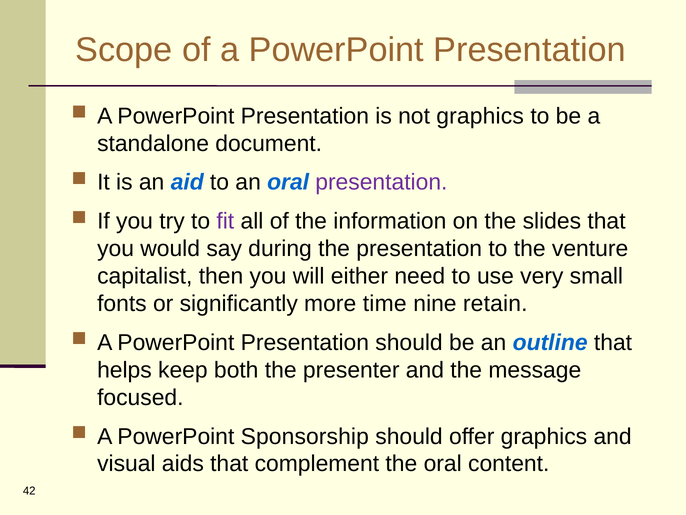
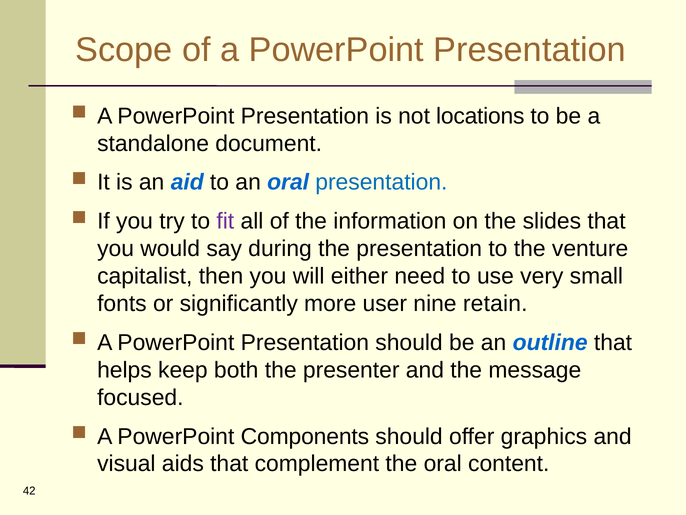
not graphics: graphics -> locations
presentation at (381, 182) colour: purple -> blue
time: time -> user
Sponsorship: Sponsorship -> Components
